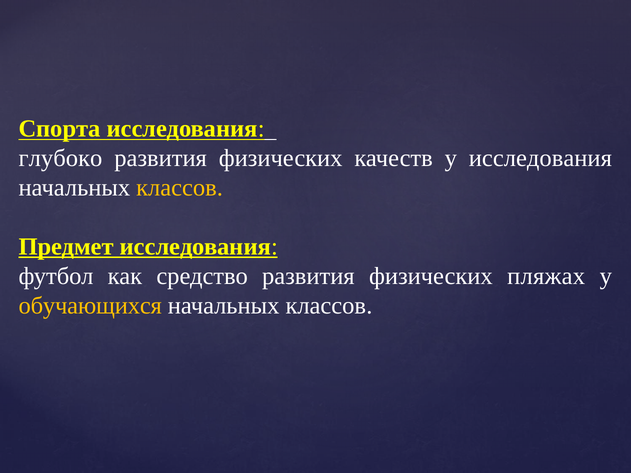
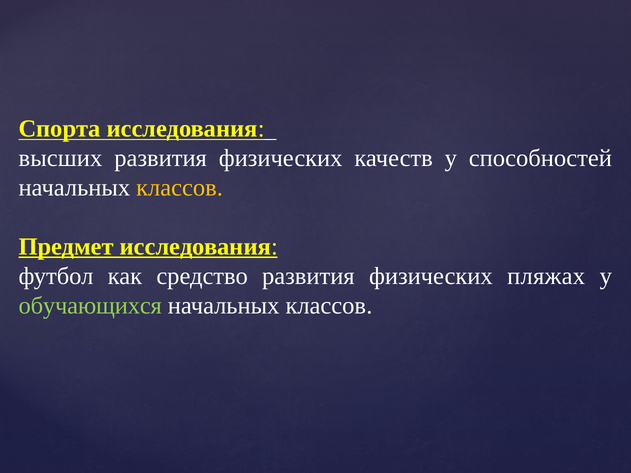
глубоко: глубоко -> высших
у исследования: исследования -> способностей
обучающихся colour: yellow -> light green
